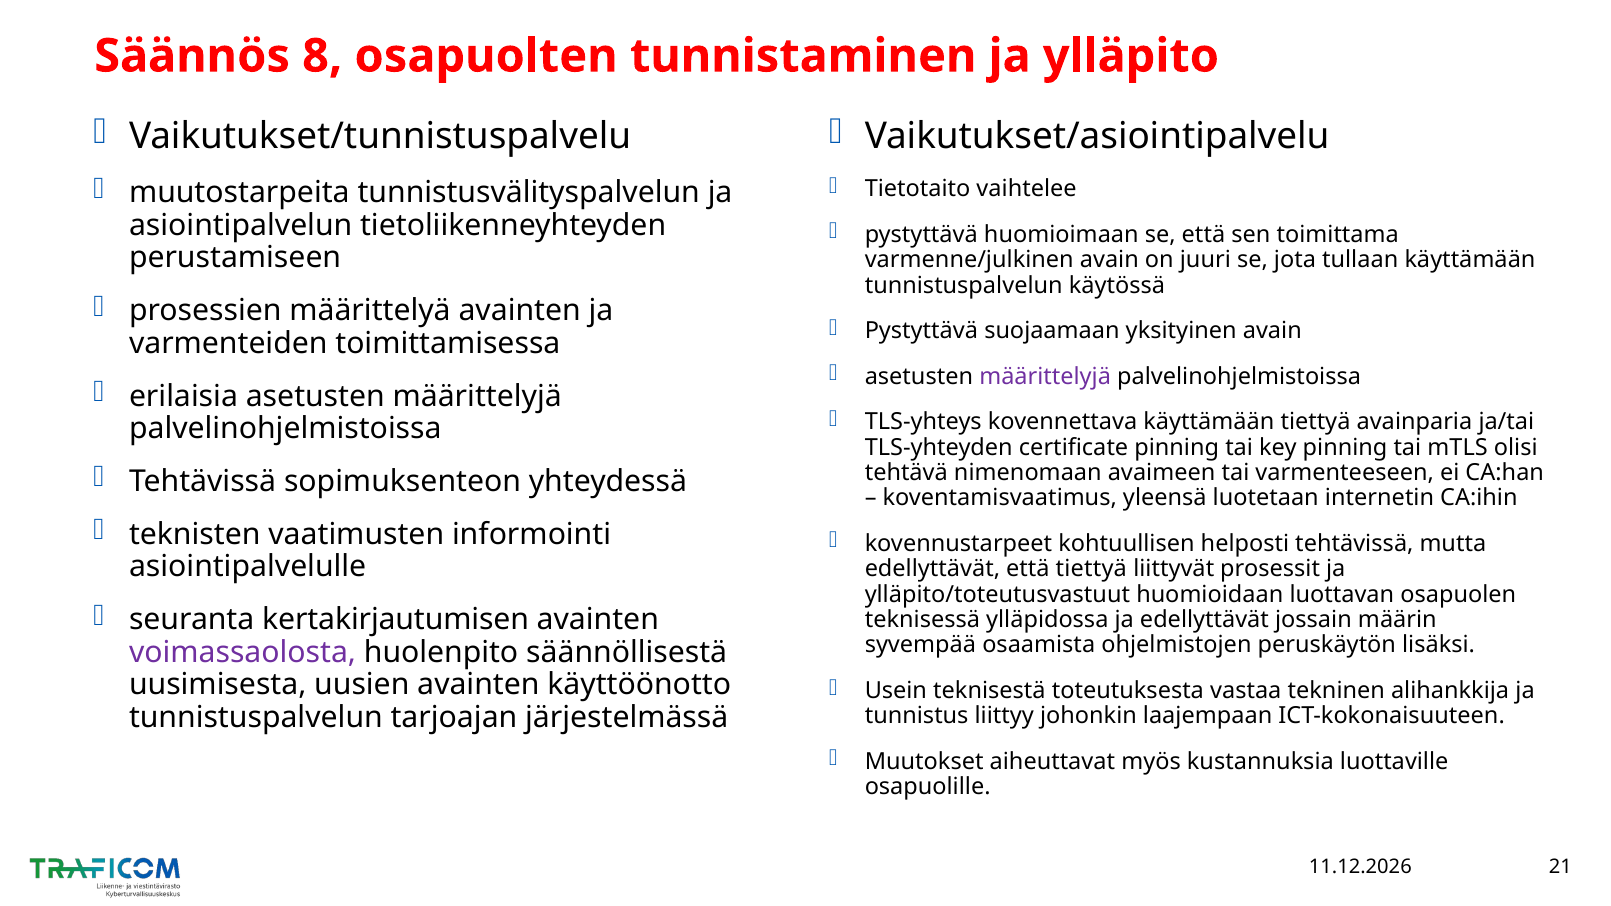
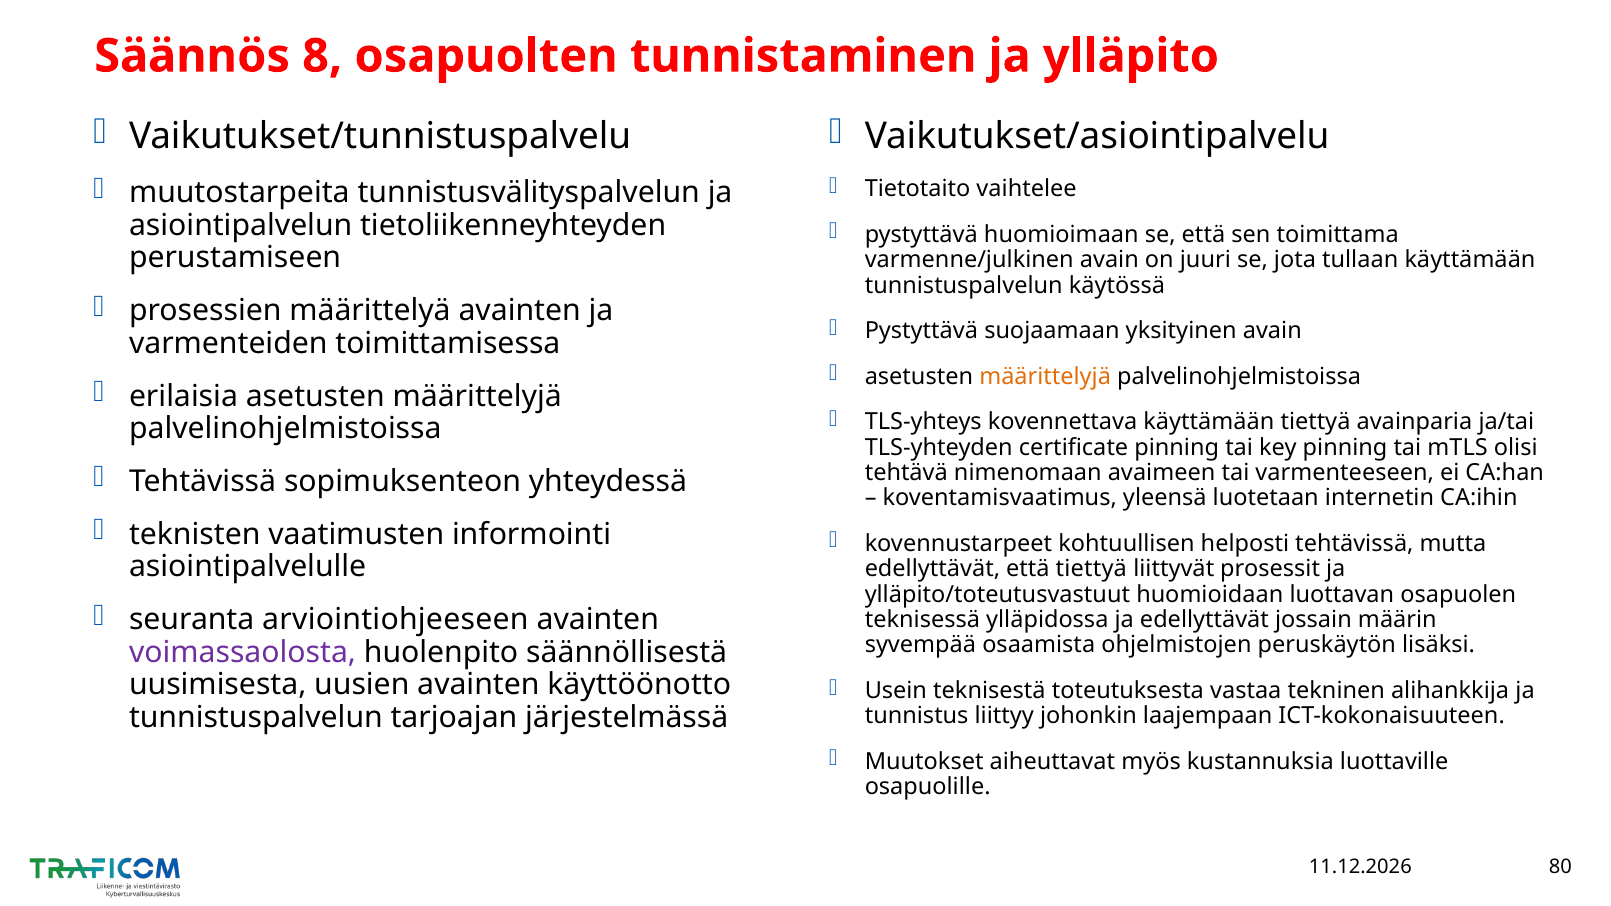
määrittelyjä at (1045, 377) colour: purple -> orange
kertakirjautumisen: kertakirjautumisen -> arviointiohjeeseen
21: 21 -> 80
